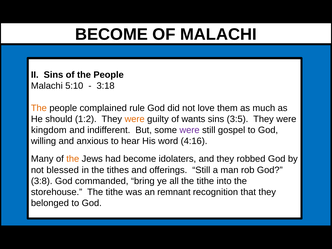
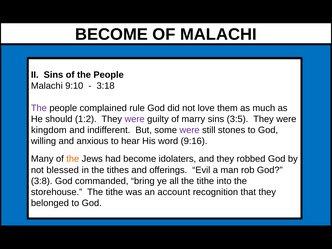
5:10: 5:10 -> 9:10
The at (39, 108) colour: orange -> purple
were at (135, 119) colour: orange -> purple
wants: wants -> marry
gospel: gospel -> stones
4:16: 4:16 -> 9:16
offerings Still: Still -> Evil
remnant: remnant -> account
